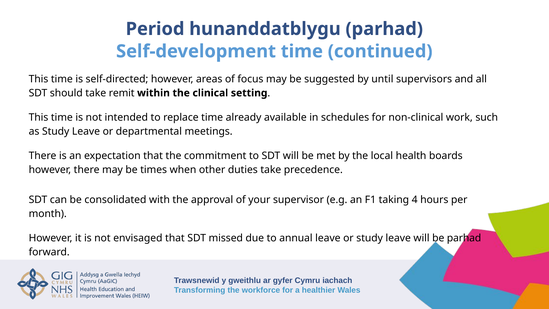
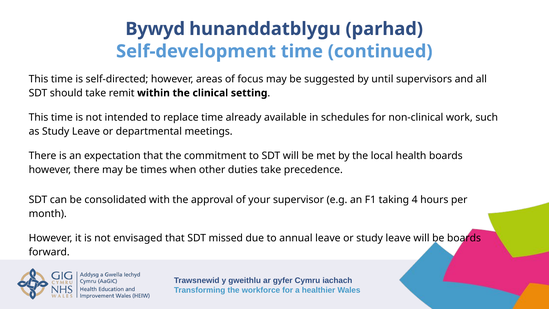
Period: Period -> Bywyd
be parhad: parhad -> boards
